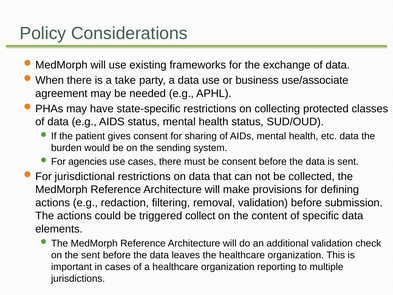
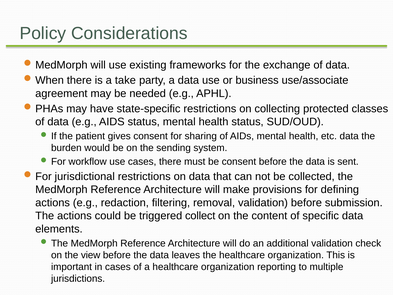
agencies: agencies -> workflow
the sent: sent -> view
